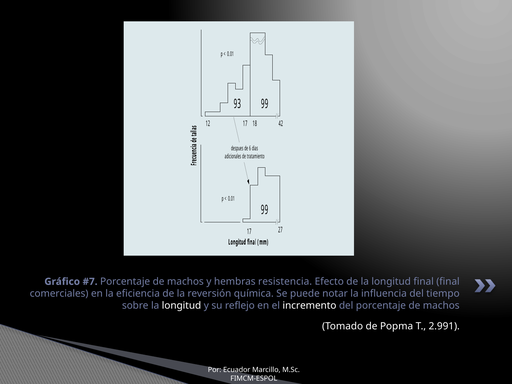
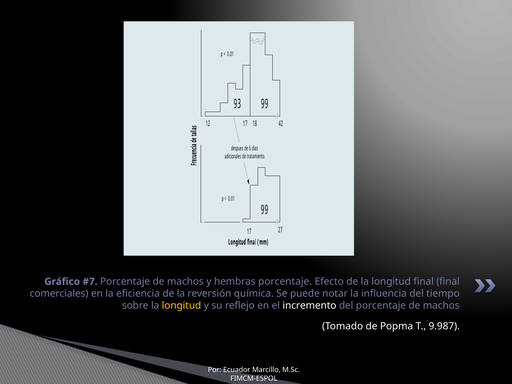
hembras resistencia: resistencia -> porcentaje
longitud at (182, 306) colour: white -> yellow
2.991: 2.991 -> 9.987
